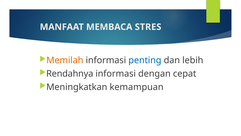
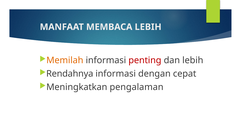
MEMBACA STRES: STRES -> LEBIH
penting colour: blue -> red
kemampuan: kemampuan -> pengalaman
